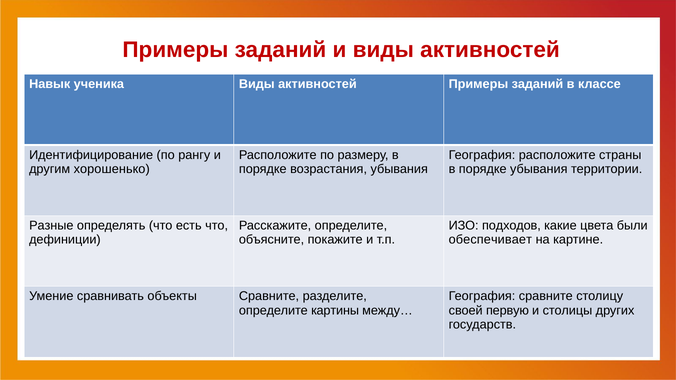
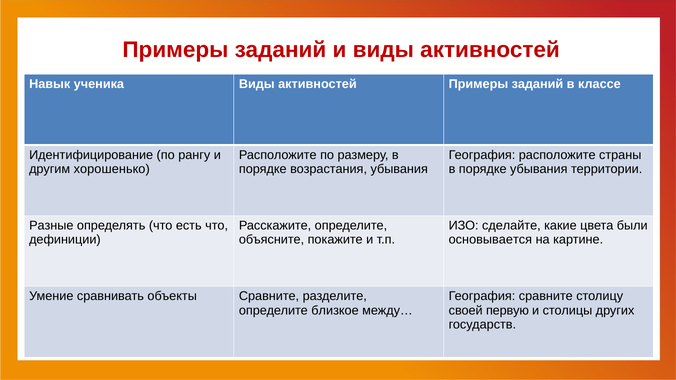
подходов: подходов -> сделайте
обеспечивает: обеспечивает -> основывается
картины: картины -> близкое
